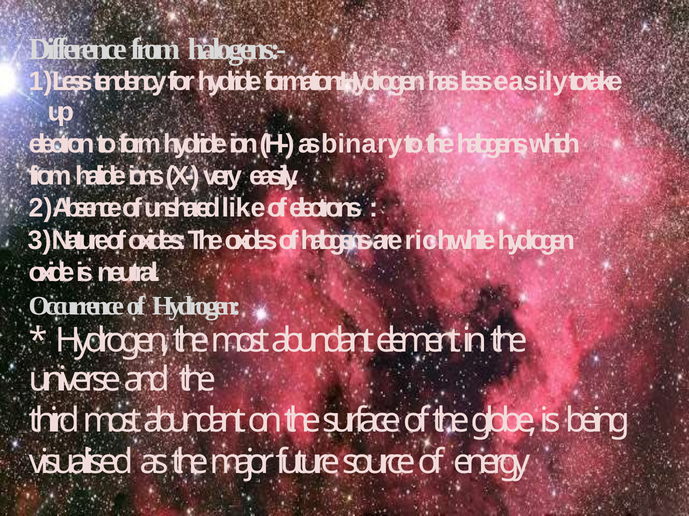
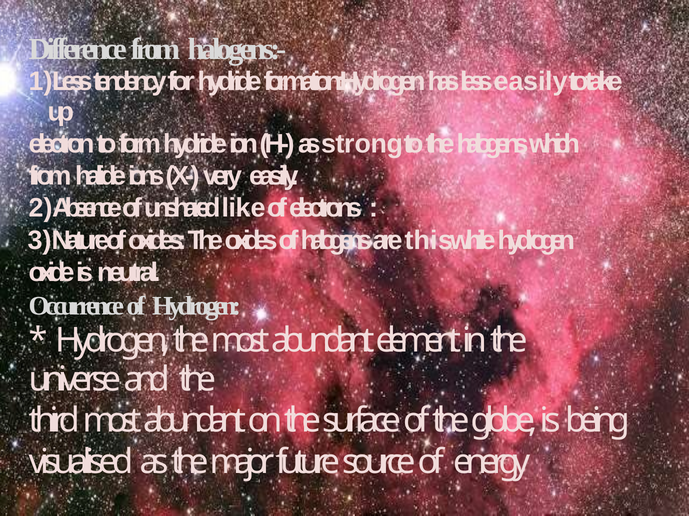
binary: binary -> strong
rich: rich -> this
